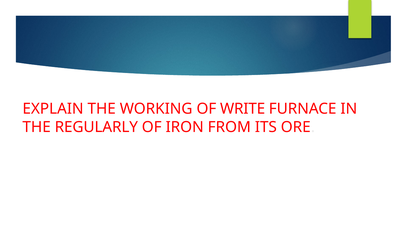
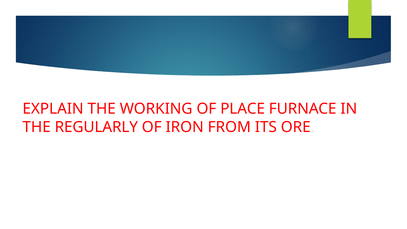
WRITE: WRITE -> PLACE
